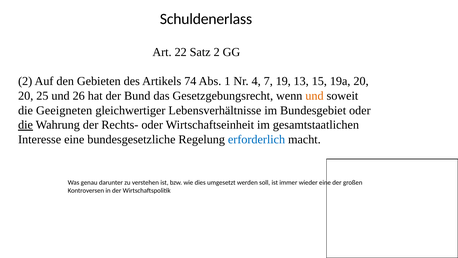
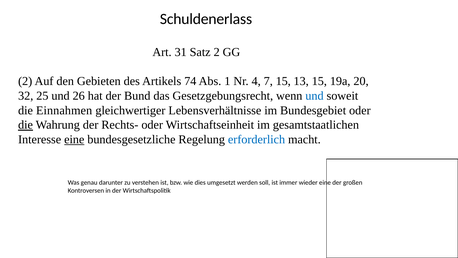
22: 22 -> 31
7 19: 19 -> 15
20 at (26, 96): 20 -> 32
und at (315, 96) colour: orange -> blue
Geeigneten: Geeigneten -> Einnahmen
eine at (74, 139) underline: none -> present
